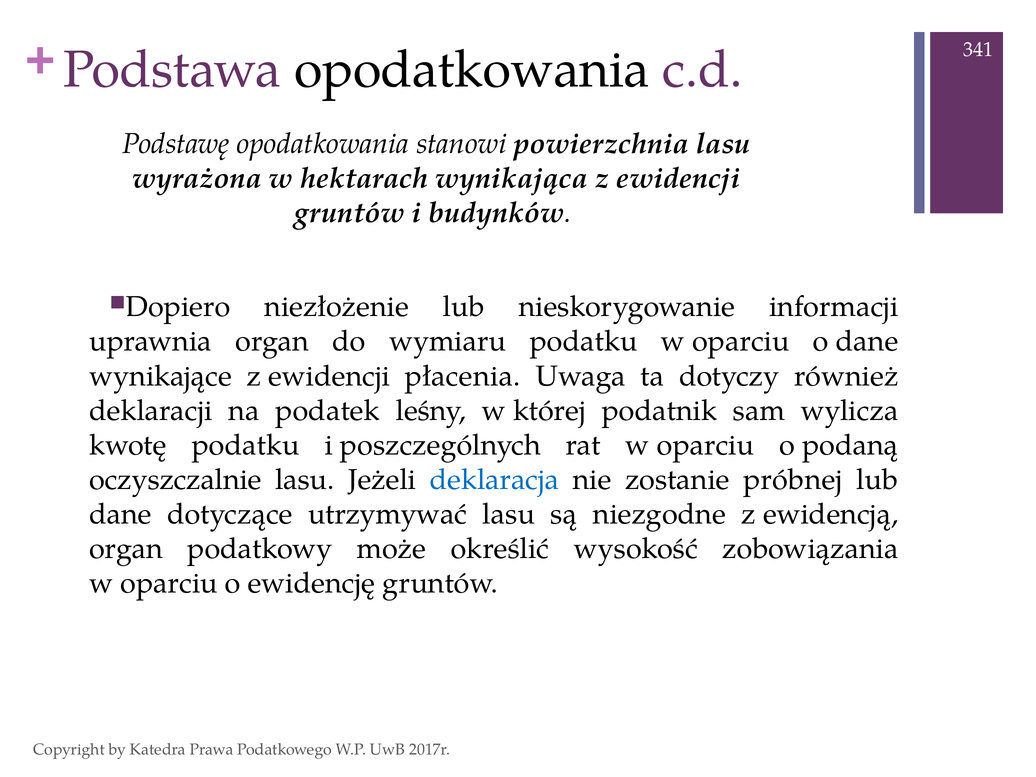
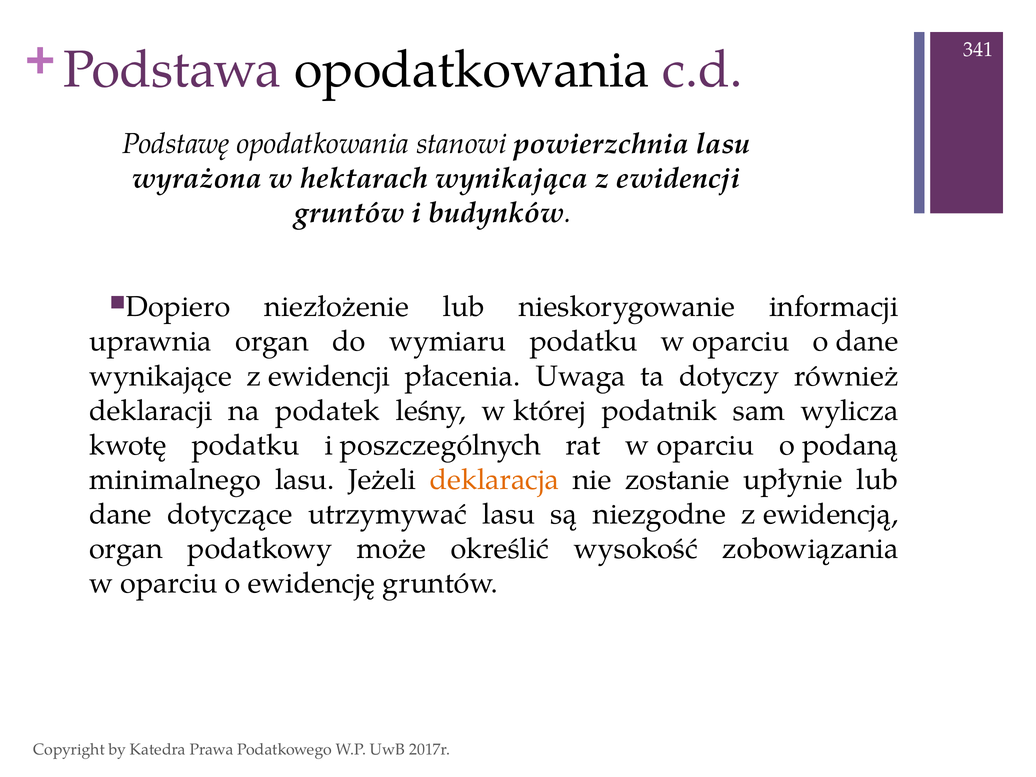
oczyszczalnie: oczyszczalnie -> minimalnego
deklaracja colour: blue -> orange
próbnej: próbnej -> upłynie
